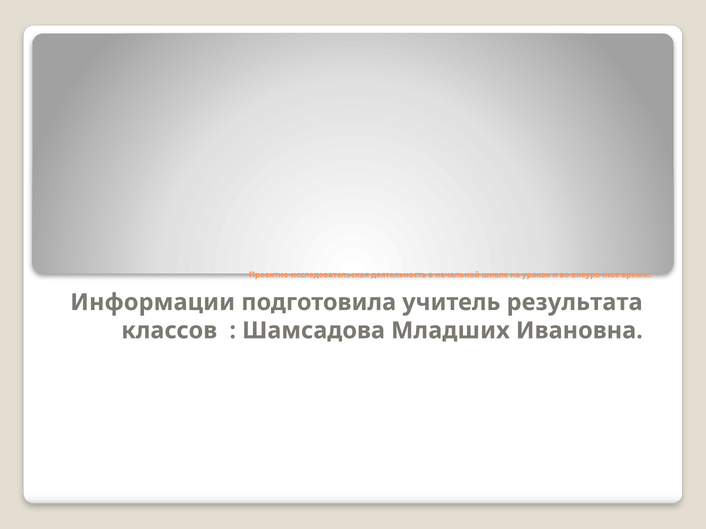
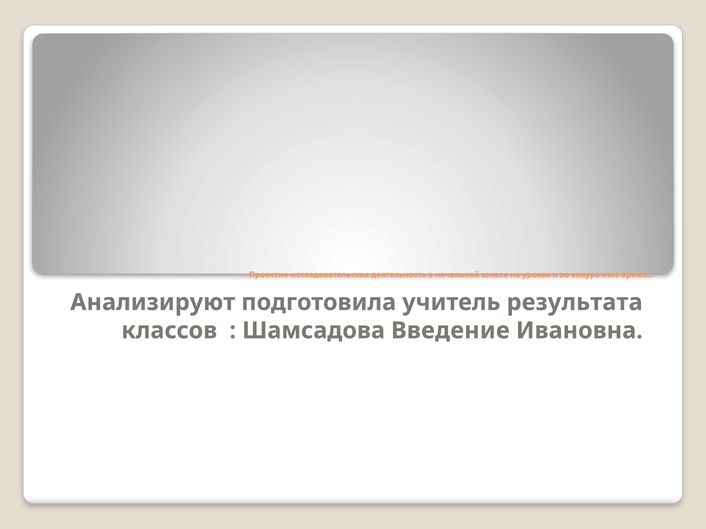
Информации: Информации -> Анализируют
Младших: Младших -> Введение
